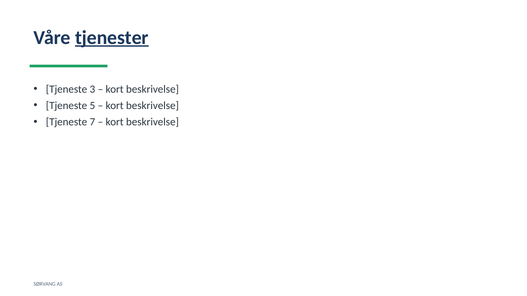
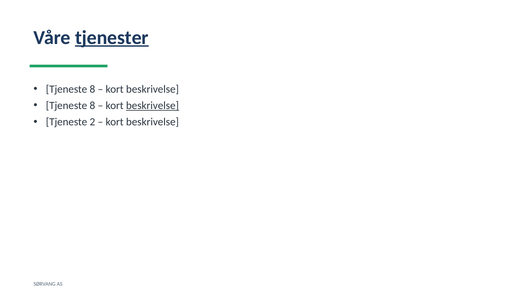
3 at (92, 89): 3 -> 8
5 at (92, 106): 5 -> 8
beskrivelse at (152, 106) underline: none -> present
7: 7 -> 2
